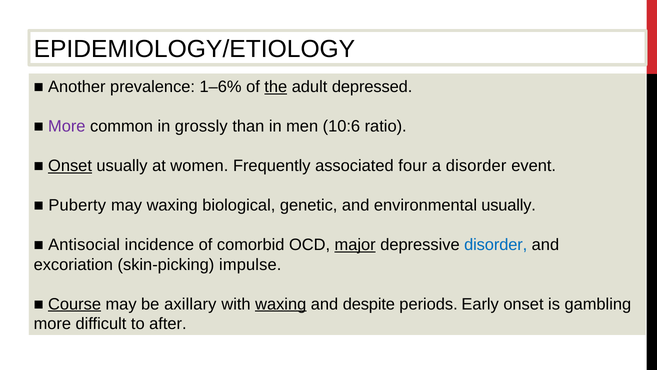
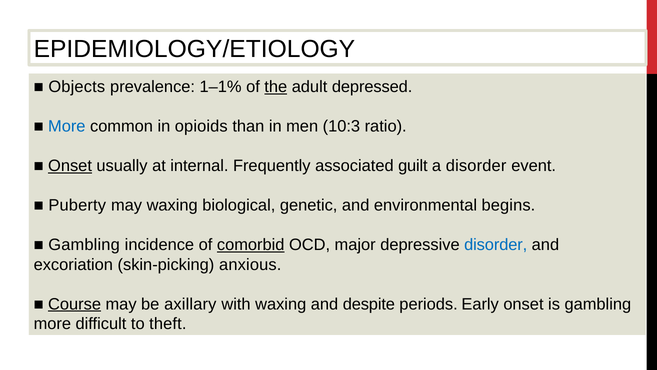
Another: Another -> Objects
1–6%: 1–6% -> 1–1%
More at (67, 126) colour: purple -> blue
grossly: grossly -> opioids
10:6: 10:6 -> 10:3
women: women -> internal
four: four -> guilt
environmental usually: usually -> begins
Antisocial at (84, 245): Antisocial -> Gambling
comorbid underline: none -> present
major underline: present -> none
impulse: impulse -> anxious
waxing at (281, 304) underline: present -> none
after: after -> theft
